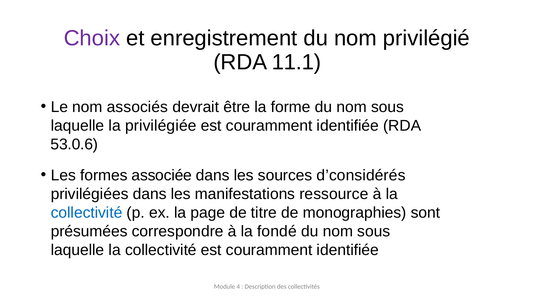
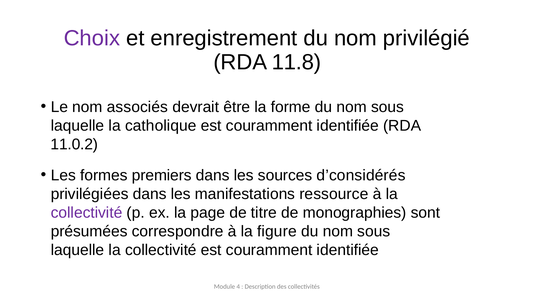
11.1: 11.1 -> 11.8
privilégiée: privilégiée -> catholique
53.0.6: 53.0.6 -> 11.0.2
associée: associée -> premiers
collectivité at (87, 213) colour: blue -> purple
fondé: fondé -> figure
